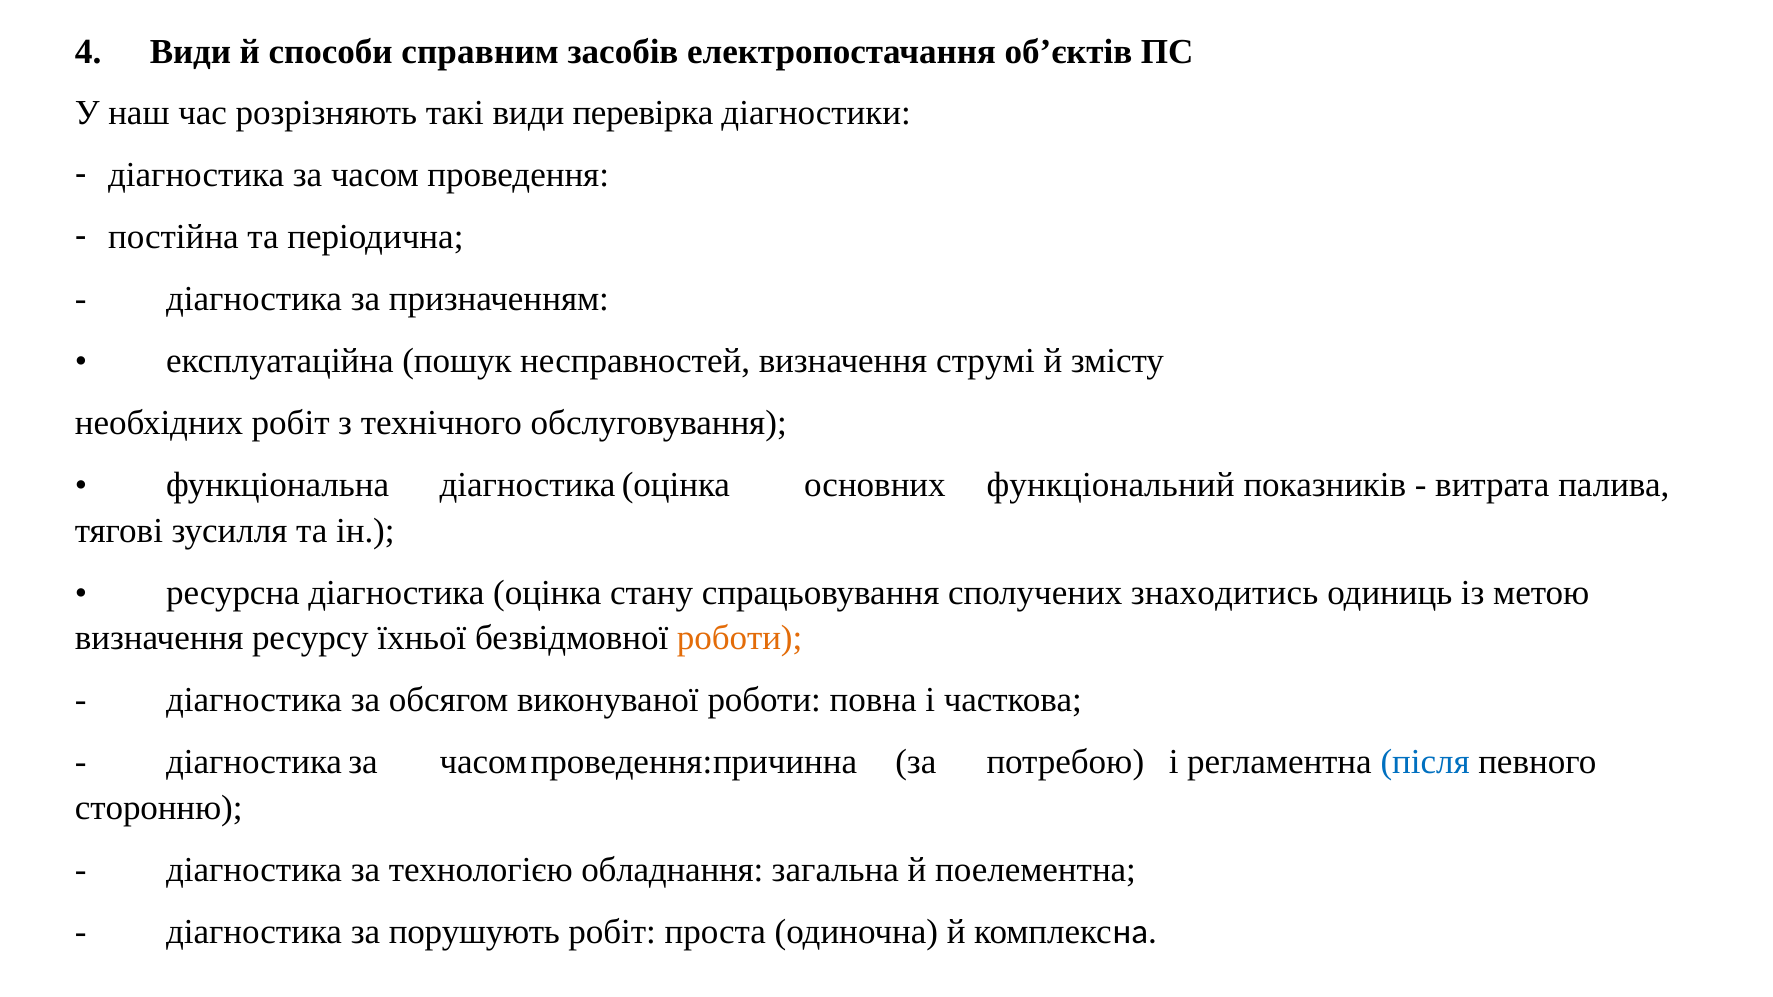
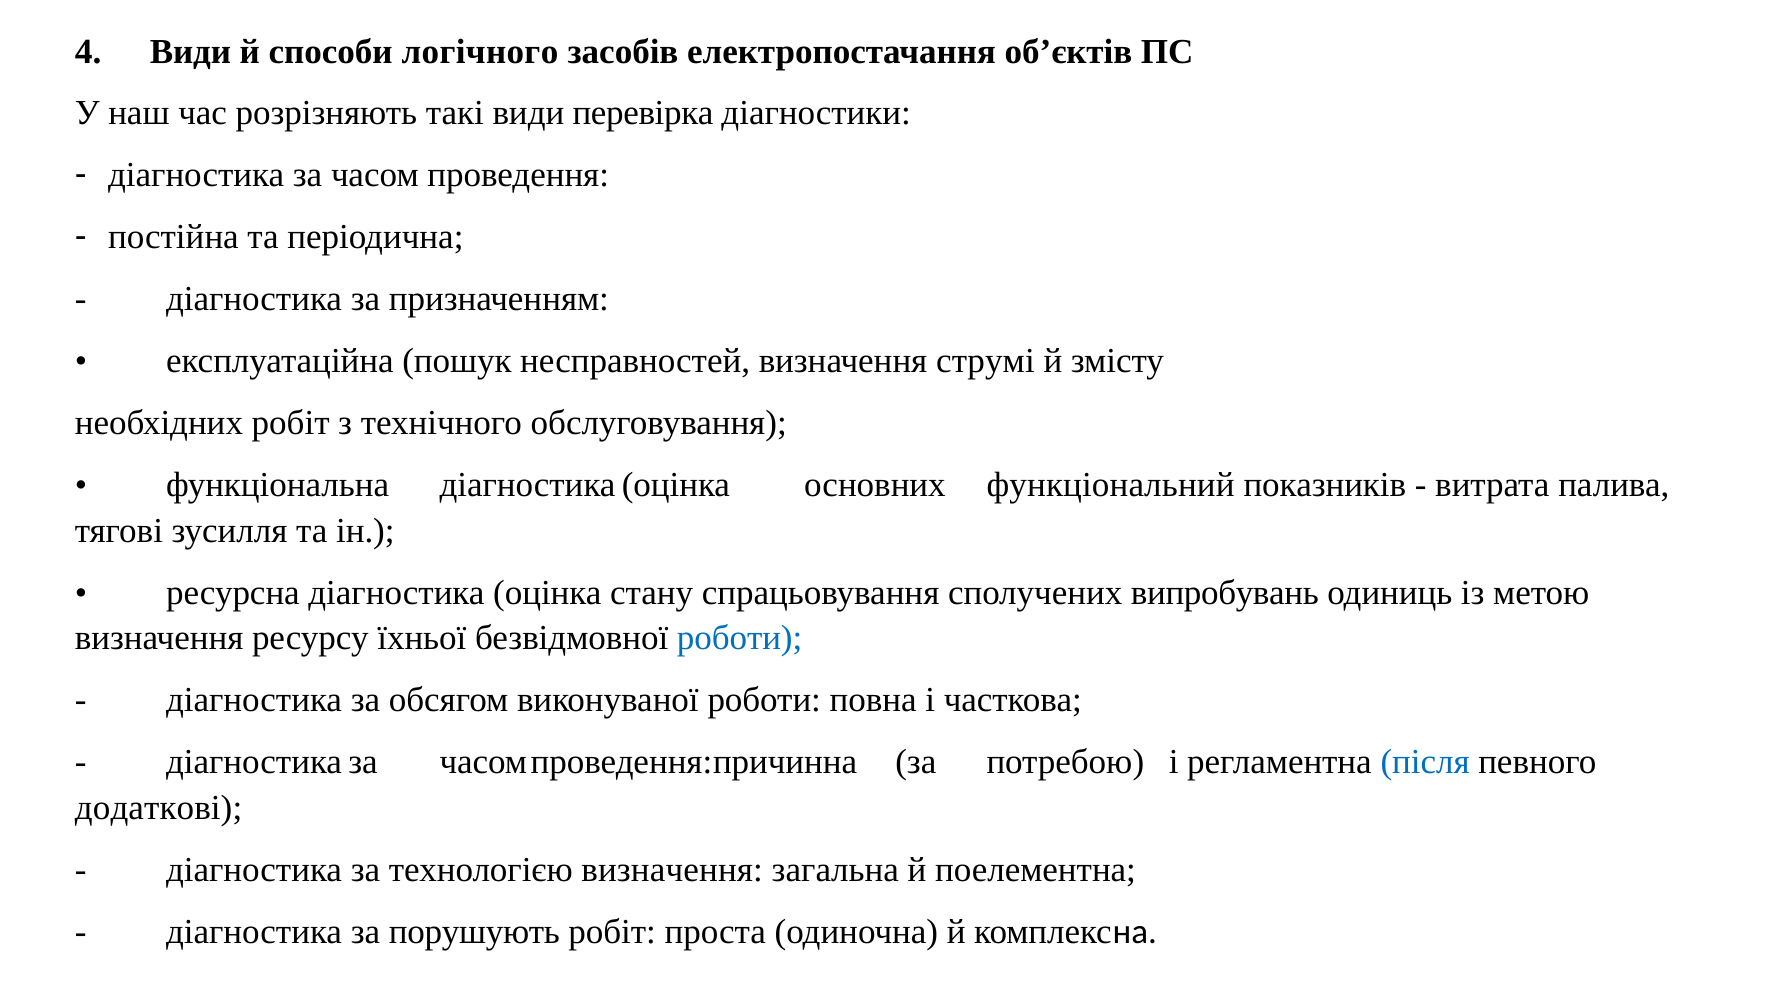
справним: справним -> логічного
знаходитись: знаходитись -> випробувань
роботи at (740, 638) colour: orange -> blue
сторонню: сторонню -> додаткові
технологією обладнання: обладнання -> визначення
